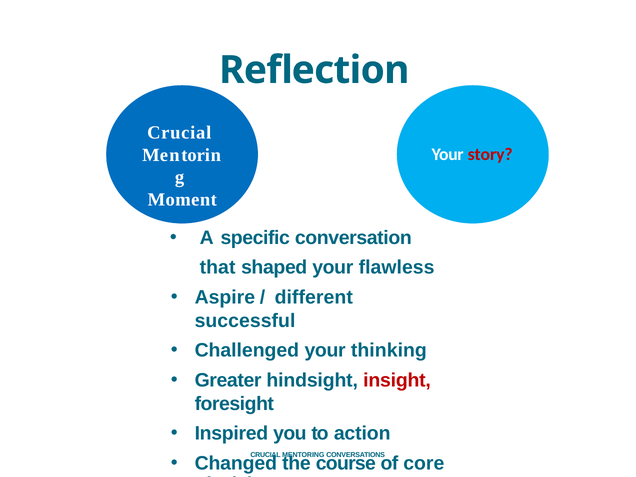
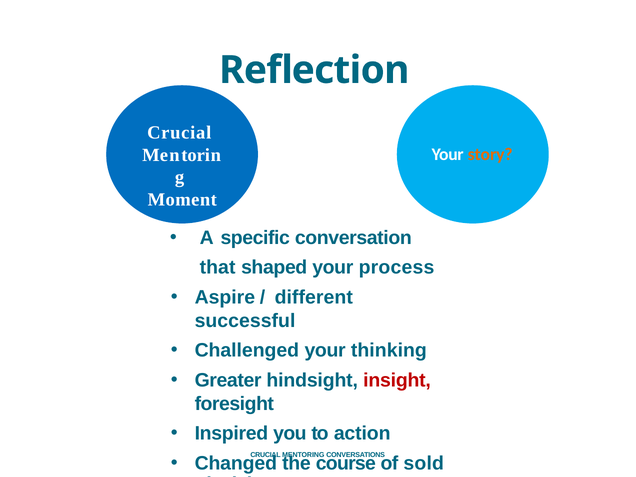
story colour: red -> orange
flawless: flawless -> process
core: core -> sold
